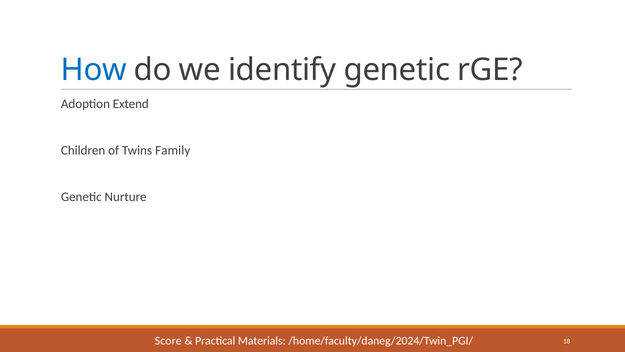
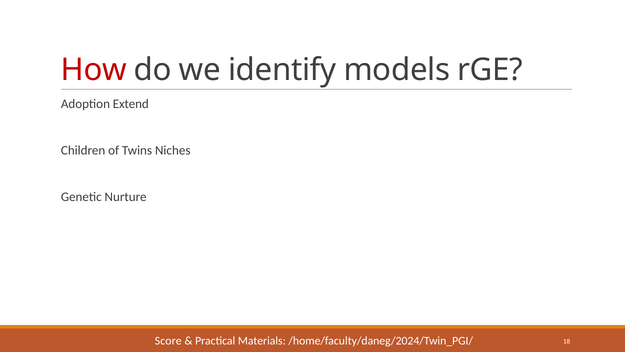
How colour: blue -> red
identify genetic: genetic -> models
Family: Family -> Niches
